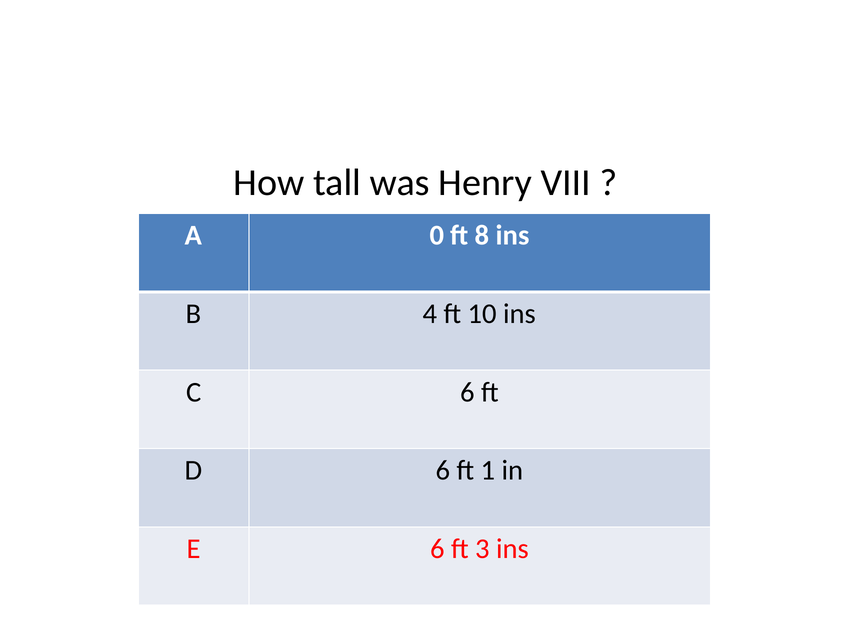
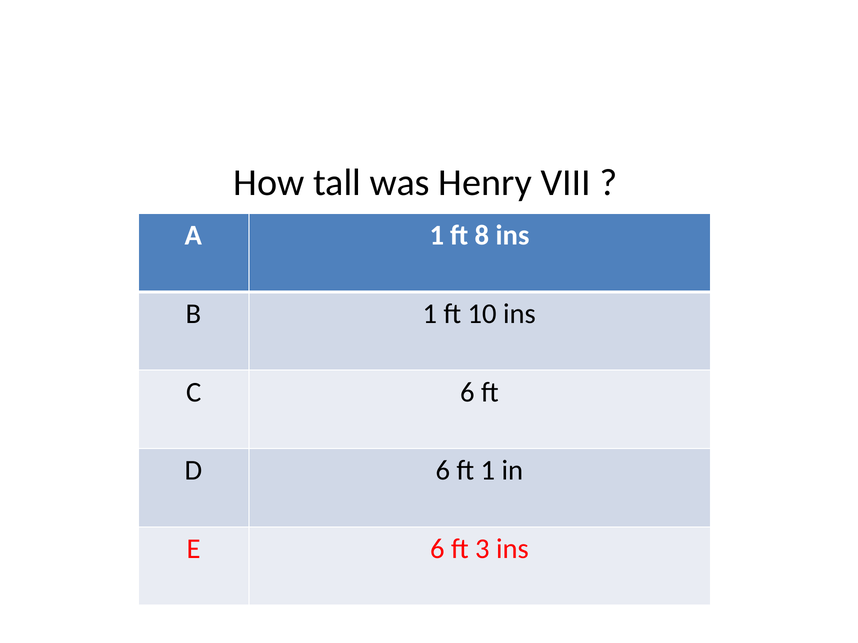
A 0: 0 -> 1
B 4: 4 -> 1
